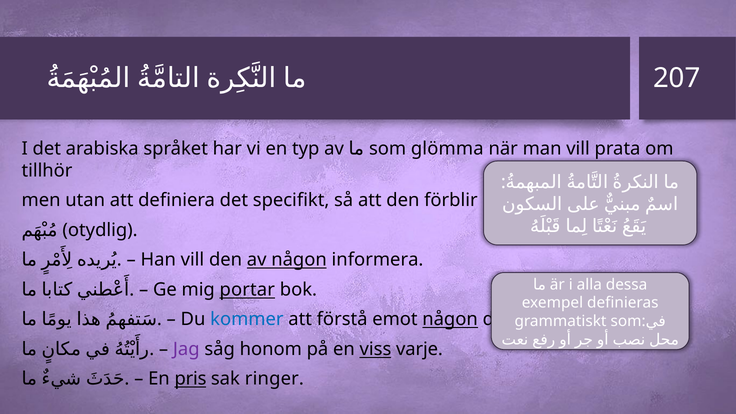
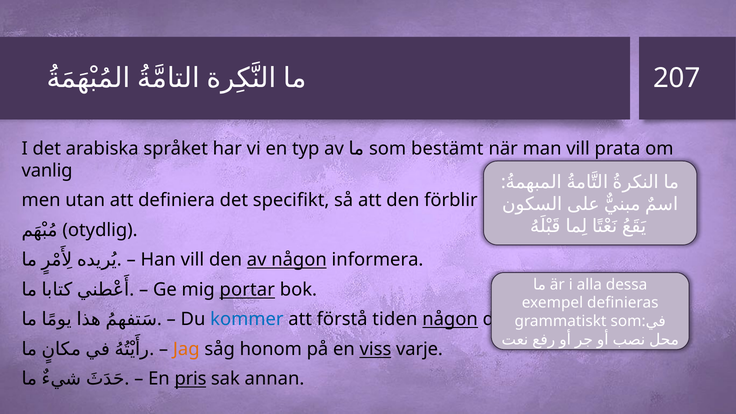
glömma: glömma -> bestämt
tillhör: tillhör -> vanlig
emot: emot -> tiden
Jag colour: purple -> orange
ringer: ringer -> annan
